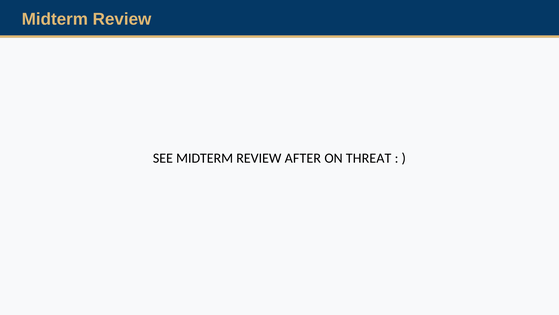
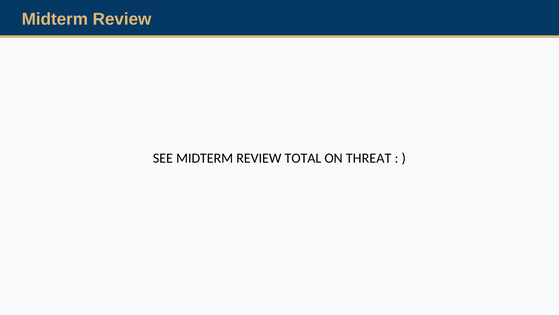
AFTER: AFTER -> TOTAL
